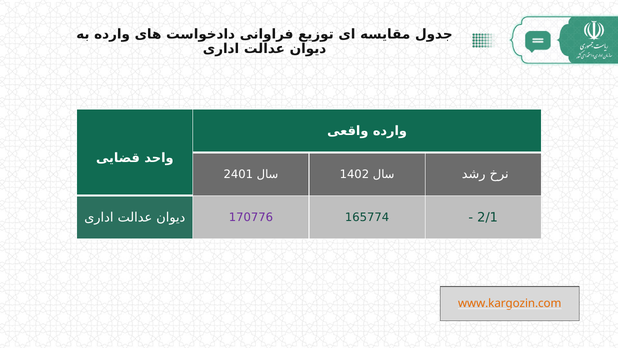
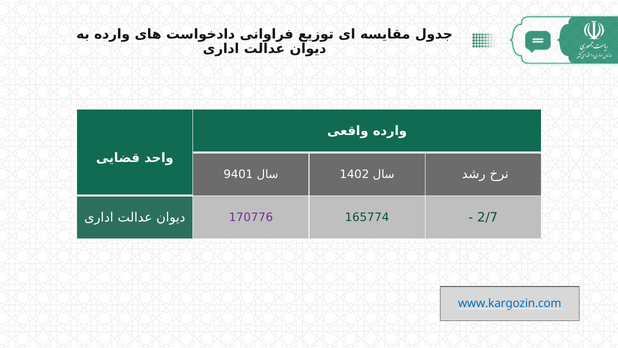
2401: 2401 -> 9401
2/1: 2/1 -> 2/7
www.kargozin.com colour: orange -> blue
